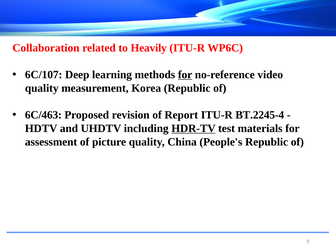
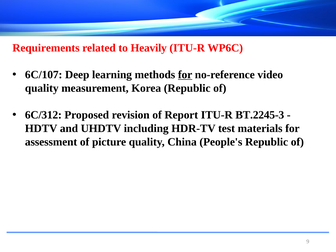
Collaboration: Collaboration -> Requirements
6C/463: 6C/463 -> 6C/312
BT.2245-4: BT.2245-4 -> BT.2245-3
HDR-TV underline: present -> none
